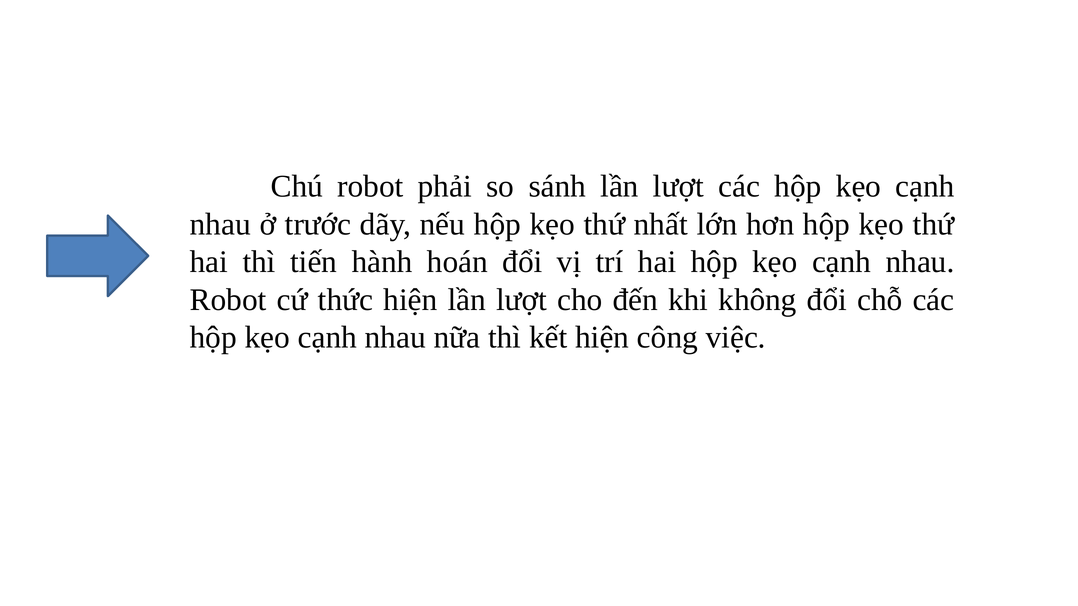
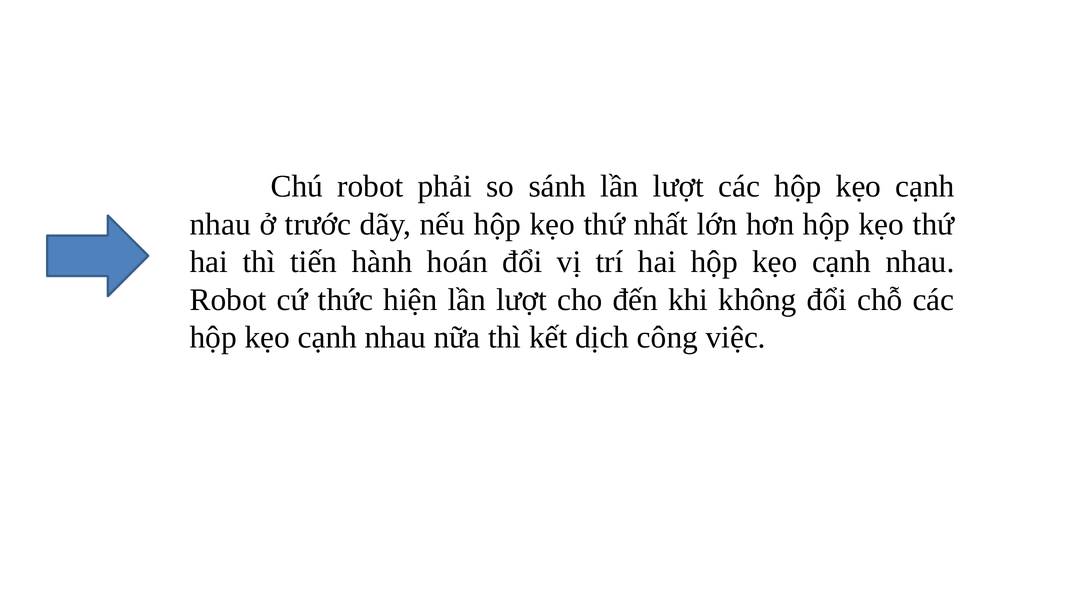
kết hiện: hiện -> dịch
